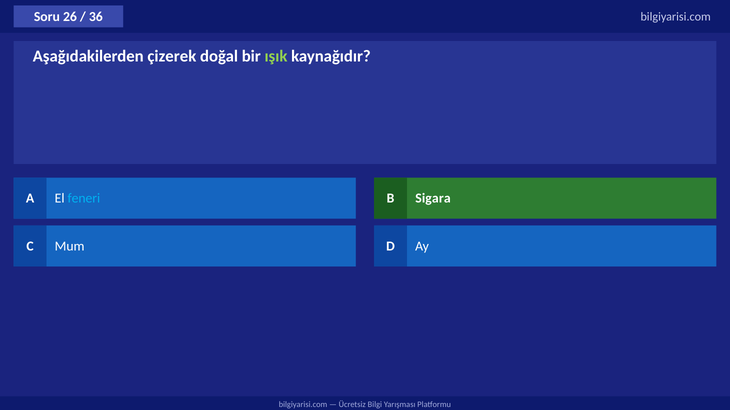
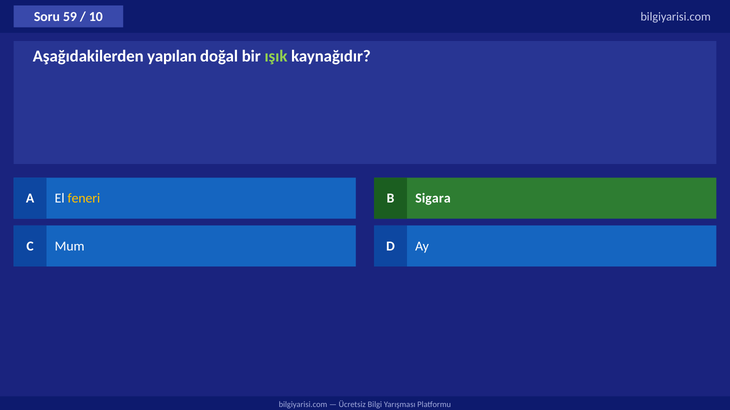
26: 26 -> 59
36: 36 -> 10
çizerek: çizerek -> yapılan
feneri colour: light blue -> yellow
